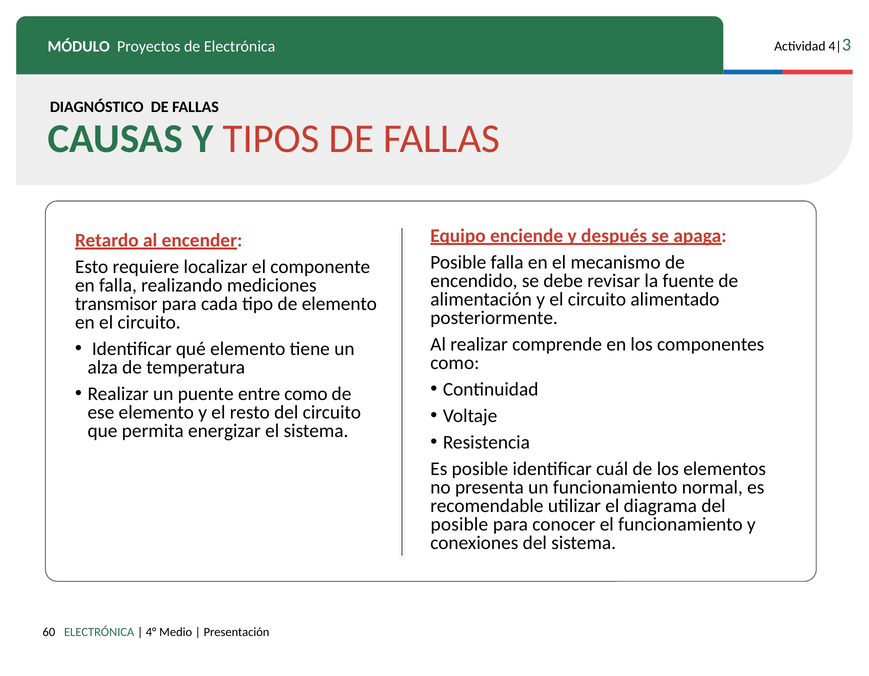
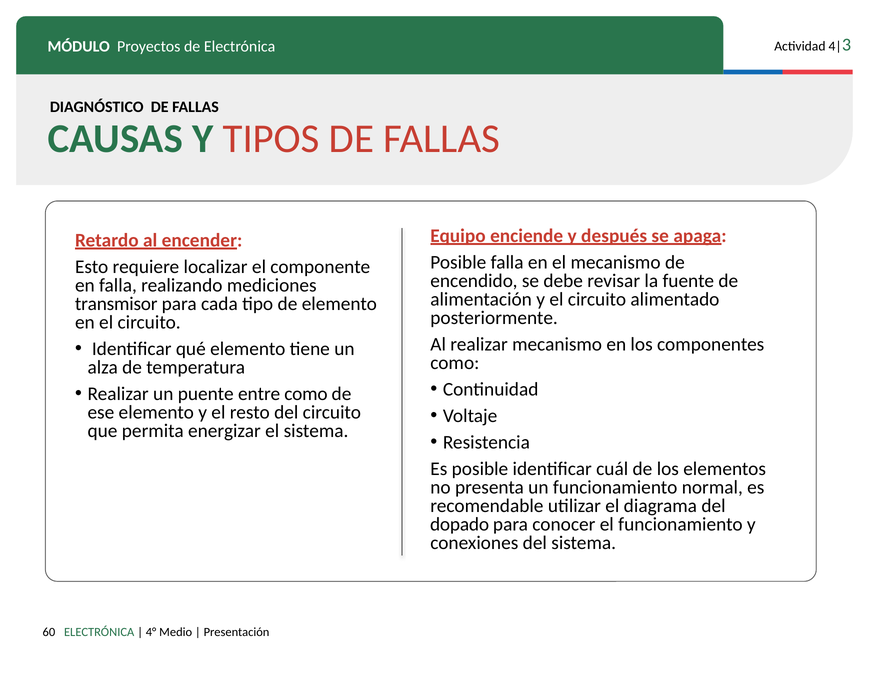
realizar comprende: comprende -> mecanismo
posible at (459, 524): posible -> dopado
